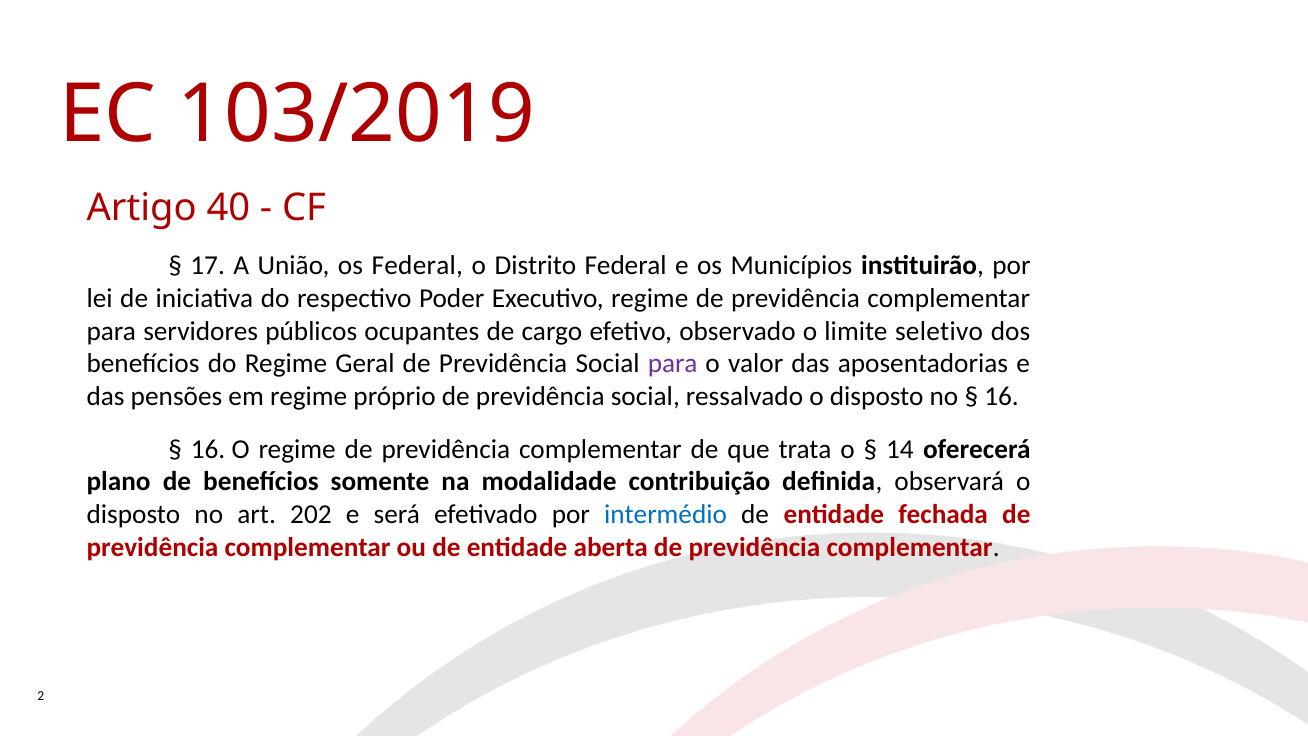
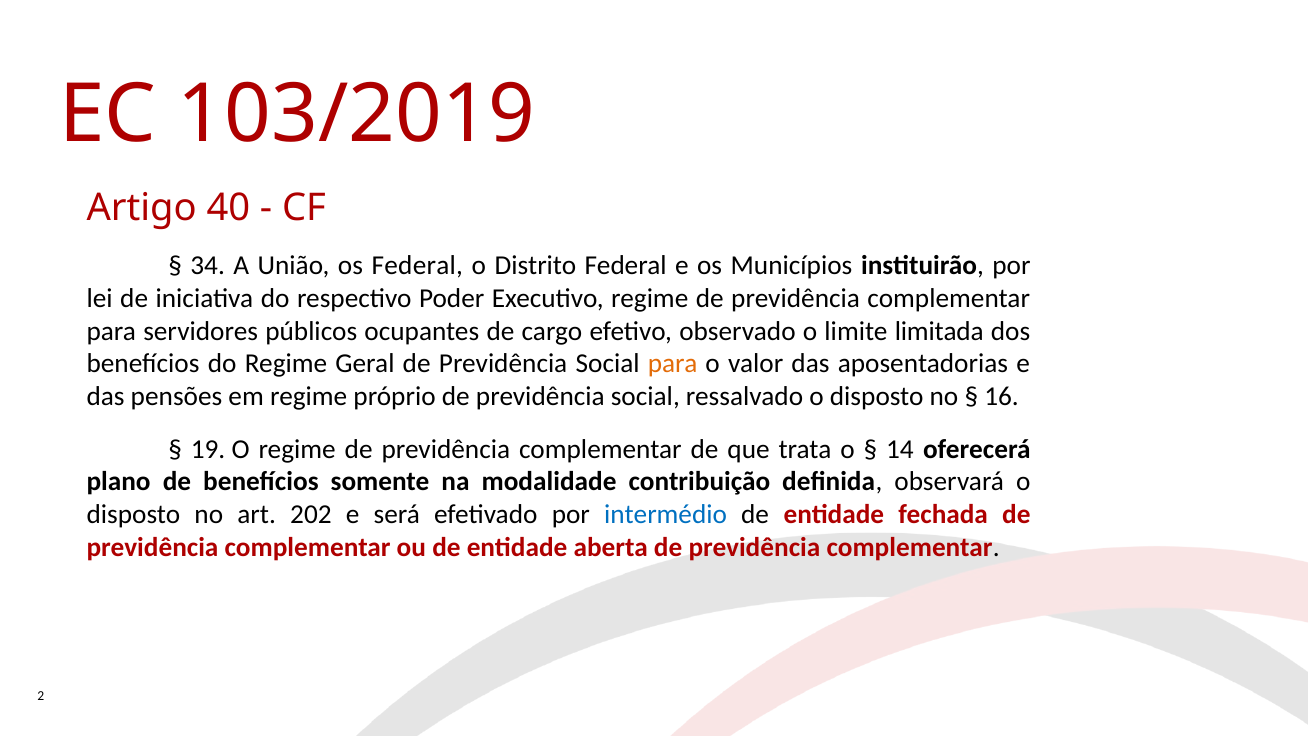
17: 17 -> 34
seletivo: seletivo -> limitada
para at (673, 364) colour: purple -> orange
16 at (208, 449): 16 -> 19
